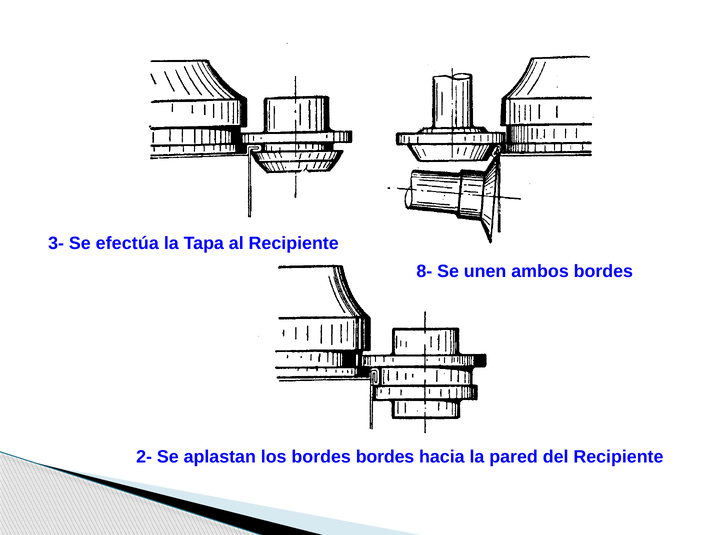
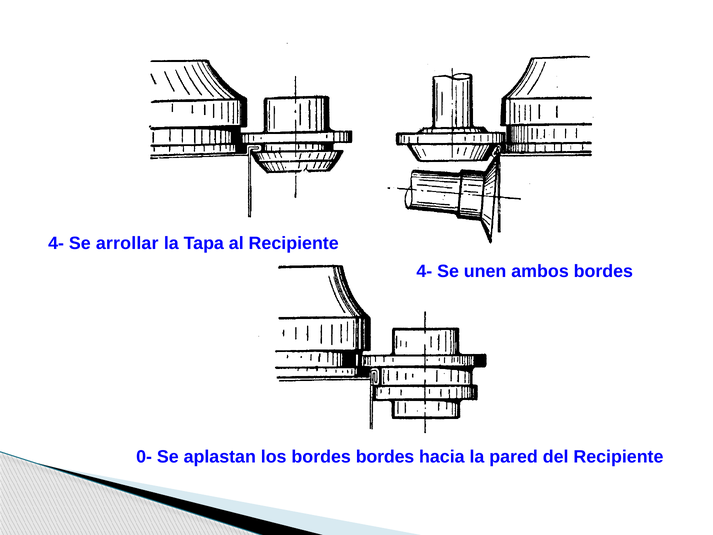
3- at (56, 243): 3- -> 4-
efectúa: efectúa -> arrollar
8- at (424, 271): 8- -> 4-
2-: 2- -> 0-
